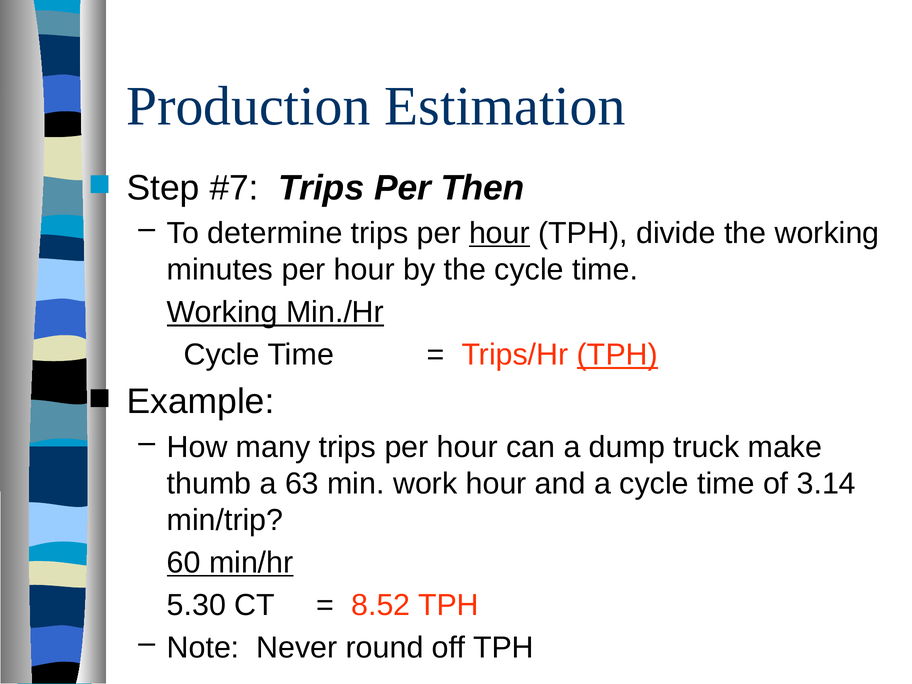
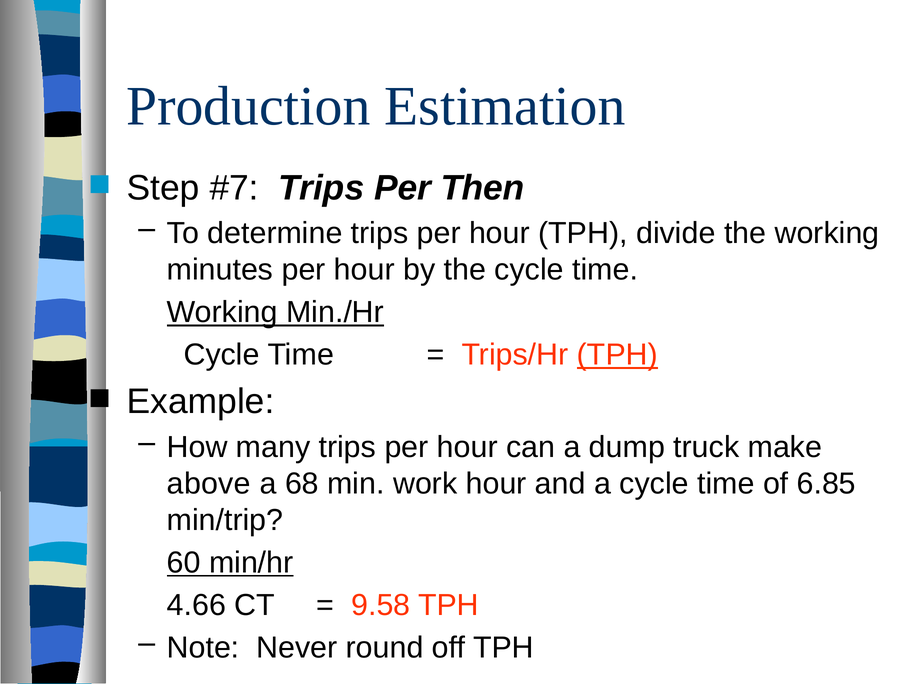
hour at (499, 233) underline: present -> none
thumb: thumb -> above
63: 63 -> 68
3.14: 3.14 -> 6.85
5.30: 5.30 -> 4.66
8.52: 8.52 -> 9.58
